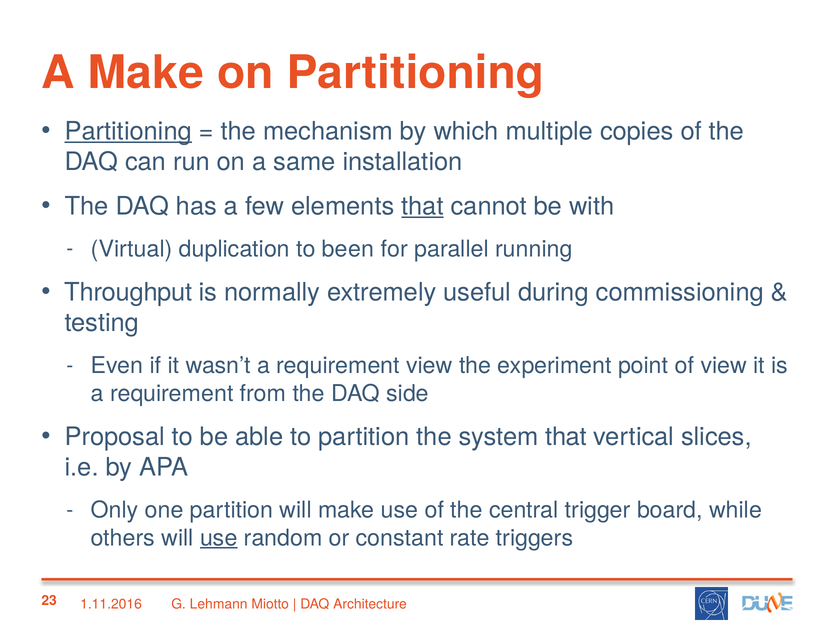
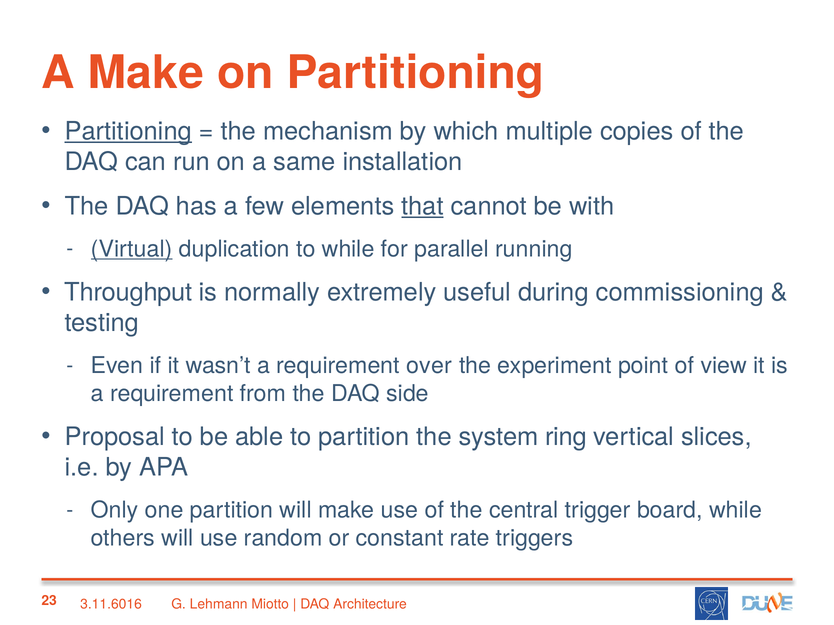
Virtual underline: none -> present
to been: been -> while
requirement view: view -> over
system that: that -> ring
use at (219, 538) underline: present -> none
1.11.2016: 1.11.2016 -> 3.11.6016
